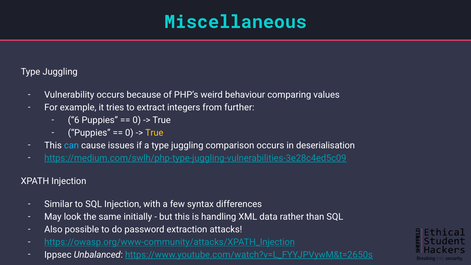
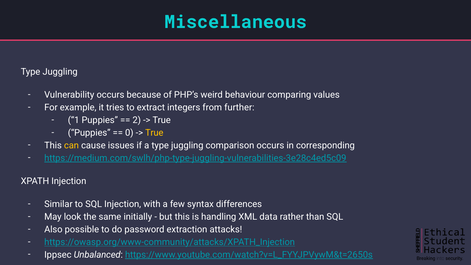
6: 6 -> 1
0 at (137, 120): 0 -> 2
can colour: light blue -> yellow
deserialisation: deserialisation -> corresponding
